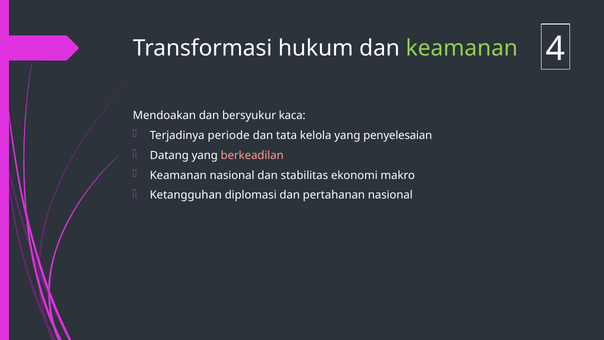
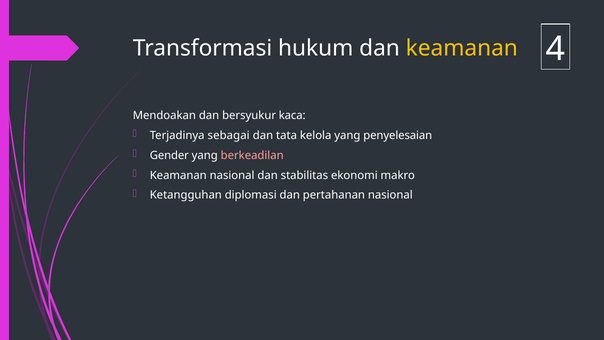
keamanan at (462, 48) colour: light green -> yellow
periode: periode -> sebagai
Datang: Datang -> Gender
